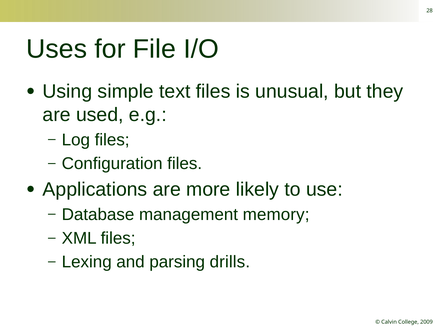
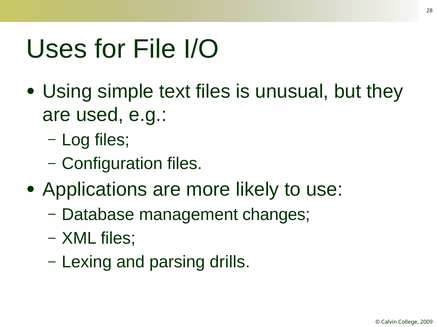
memory: memory -> changes
